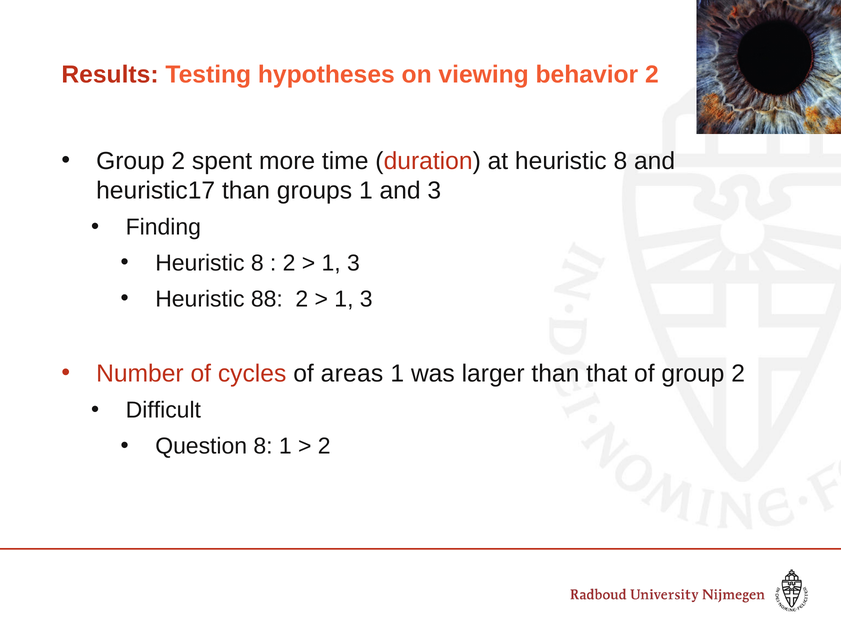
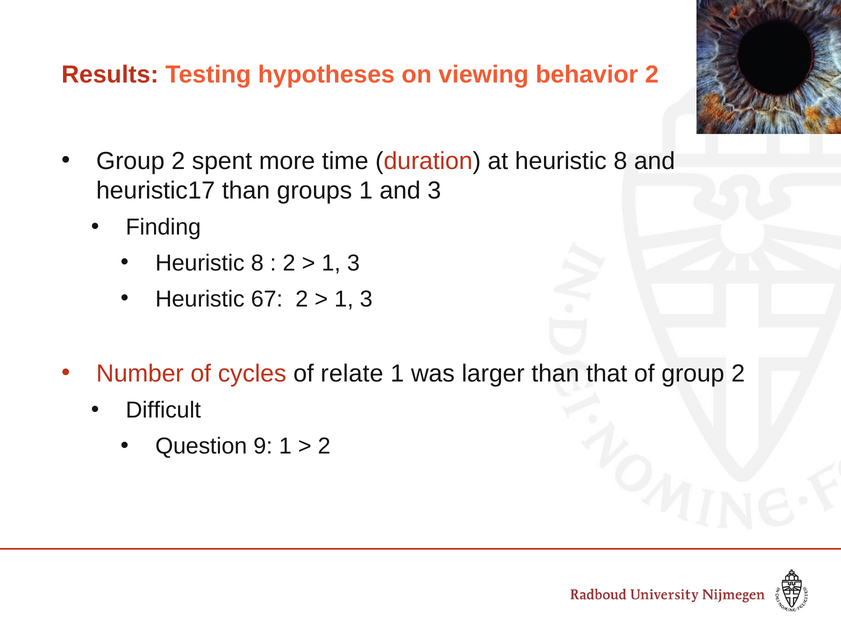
88: 88 -> 67
areas: areas -> relate
Question 8: 8 -> 9
